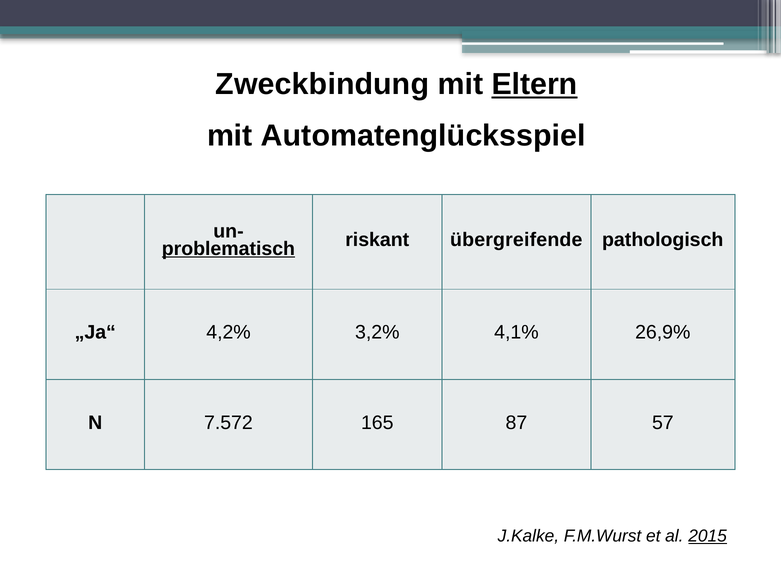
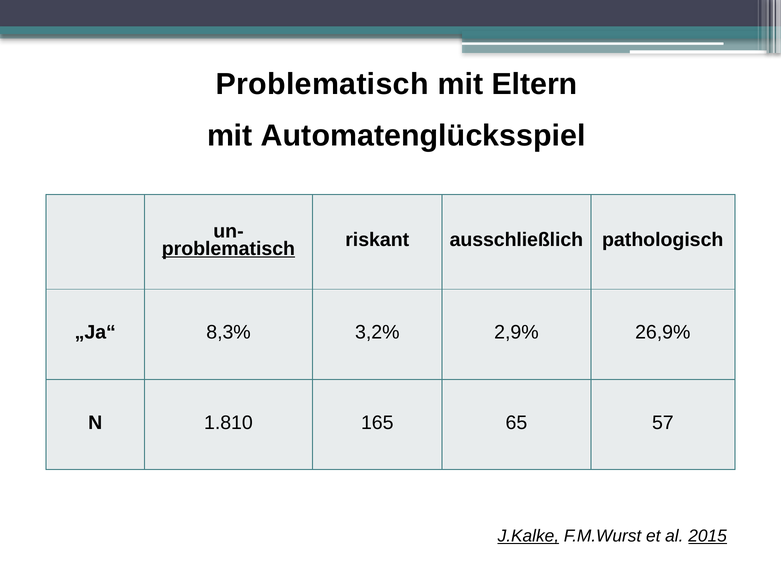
Zweckbindung at (322, 84): Zweckbindung -> Problematisch
Eltern underline: present -> none
übergreifende: übergreifende -> ausschließlich
4,2%: 4,2% -> 8,3%
4,1%: 4,1% -> 2,9%
7.572: 7.572 -> 1.810
87: 87 -> 65
J.Kalke underline: none -> present
